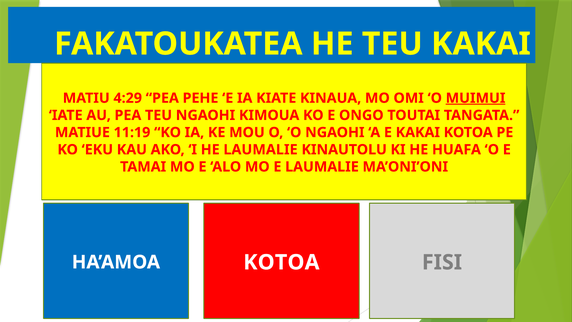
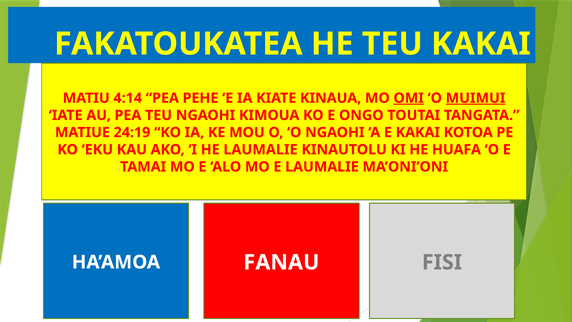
4:29: 4:29 -> 4:14
OMI underline: none -> present
11:19: 11:19 -> 24:19
HA’AMOA KOTOA: KOTOA -> FANAU
